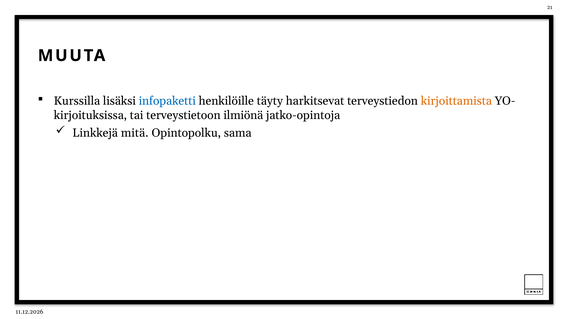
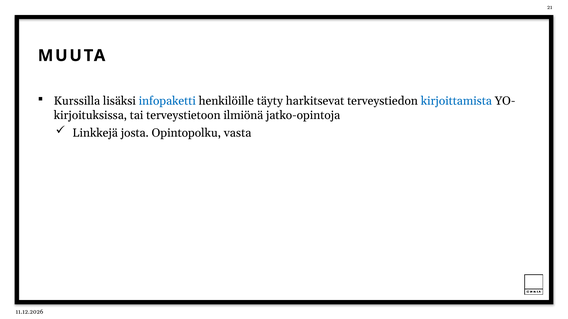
kirjoittamista colour: orange -> blue
mitä: mitä -> josta
sama: sama -> vasta
